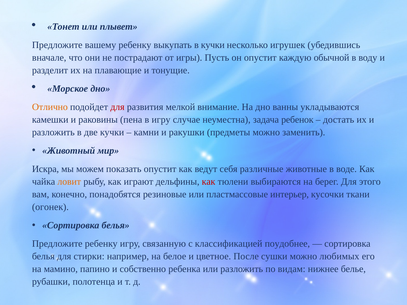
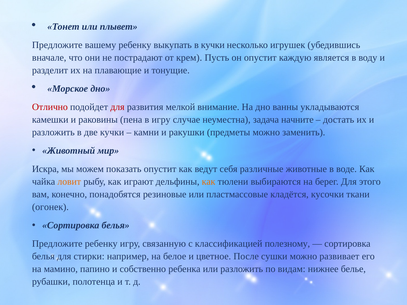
игры: игры -> крем
обычной: обычной -> является
Отлично colour: orange -> red
ребенок: ребенок -> начните
как at (209, 182) colour: red -> orange
интерьер: интерьер -> кладётся
поудобнее: поудобнее -> полезному
любимых: любимых -> развивает
